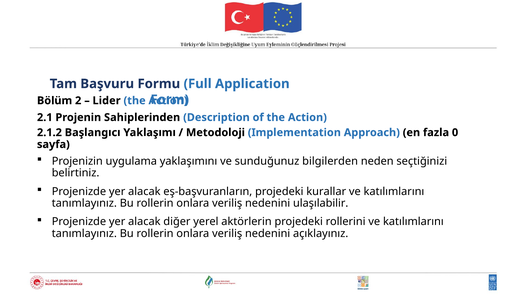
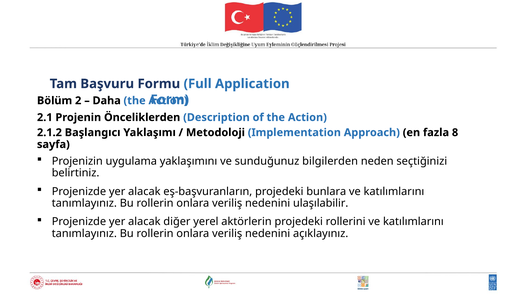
Lider: Lider -> Daha
Sahiplerinden: Sahiplerinden -> Önceliklerden
0: 0 -> 8
kurallar: kurallar -> bunlara
